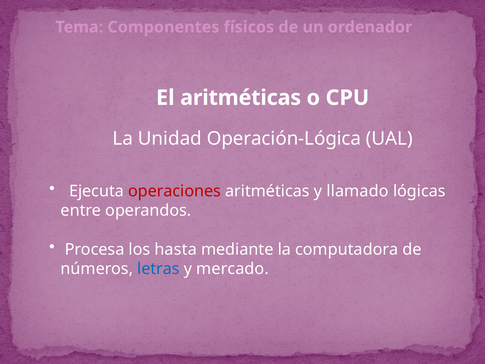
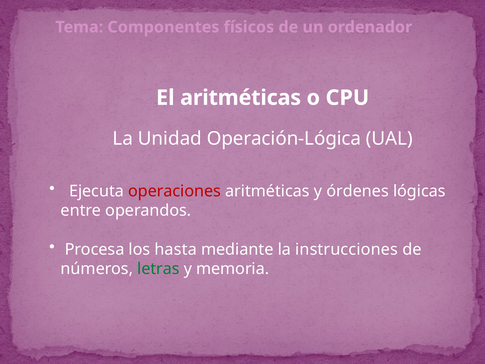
llamado: llamado -> órdenes
computadora: computadora -> instrucciones
letras colour: blue -> green
mercado: mercado -> memoria
